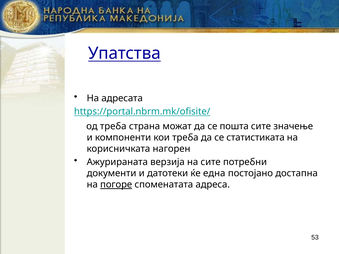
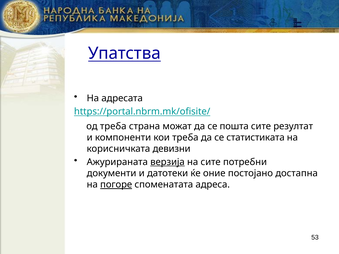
значење: значење -> резултат
нагорен: нагорен -> девизни
верзија underline: none -> present
една: една -> оние
